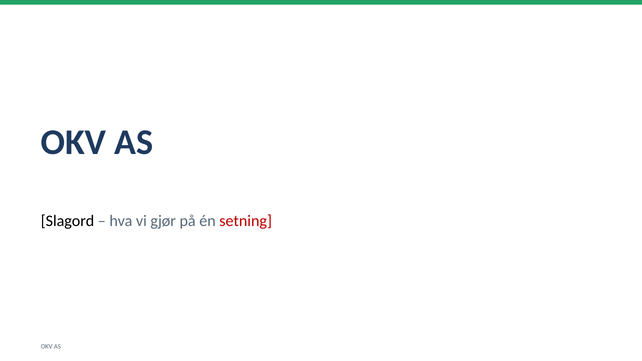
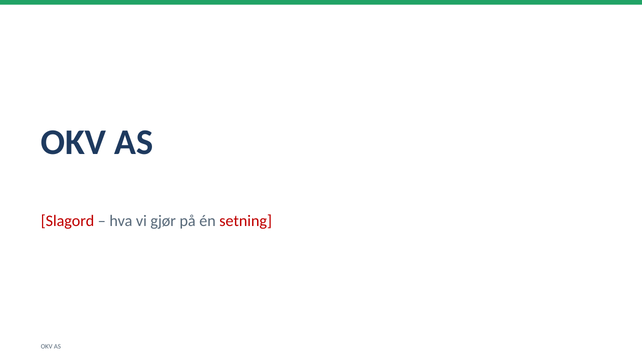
Slagord colour: black -> red
